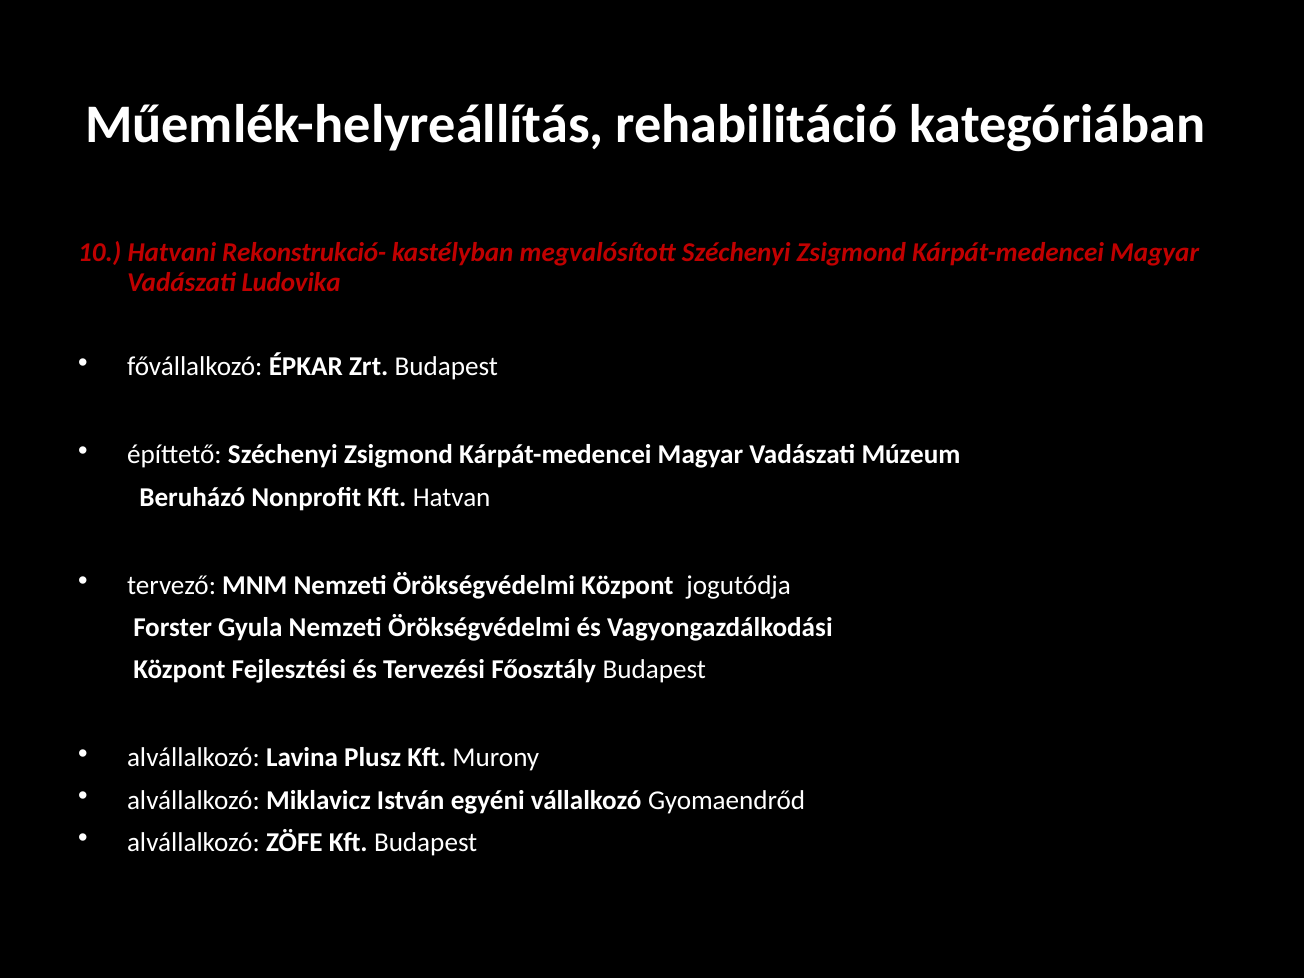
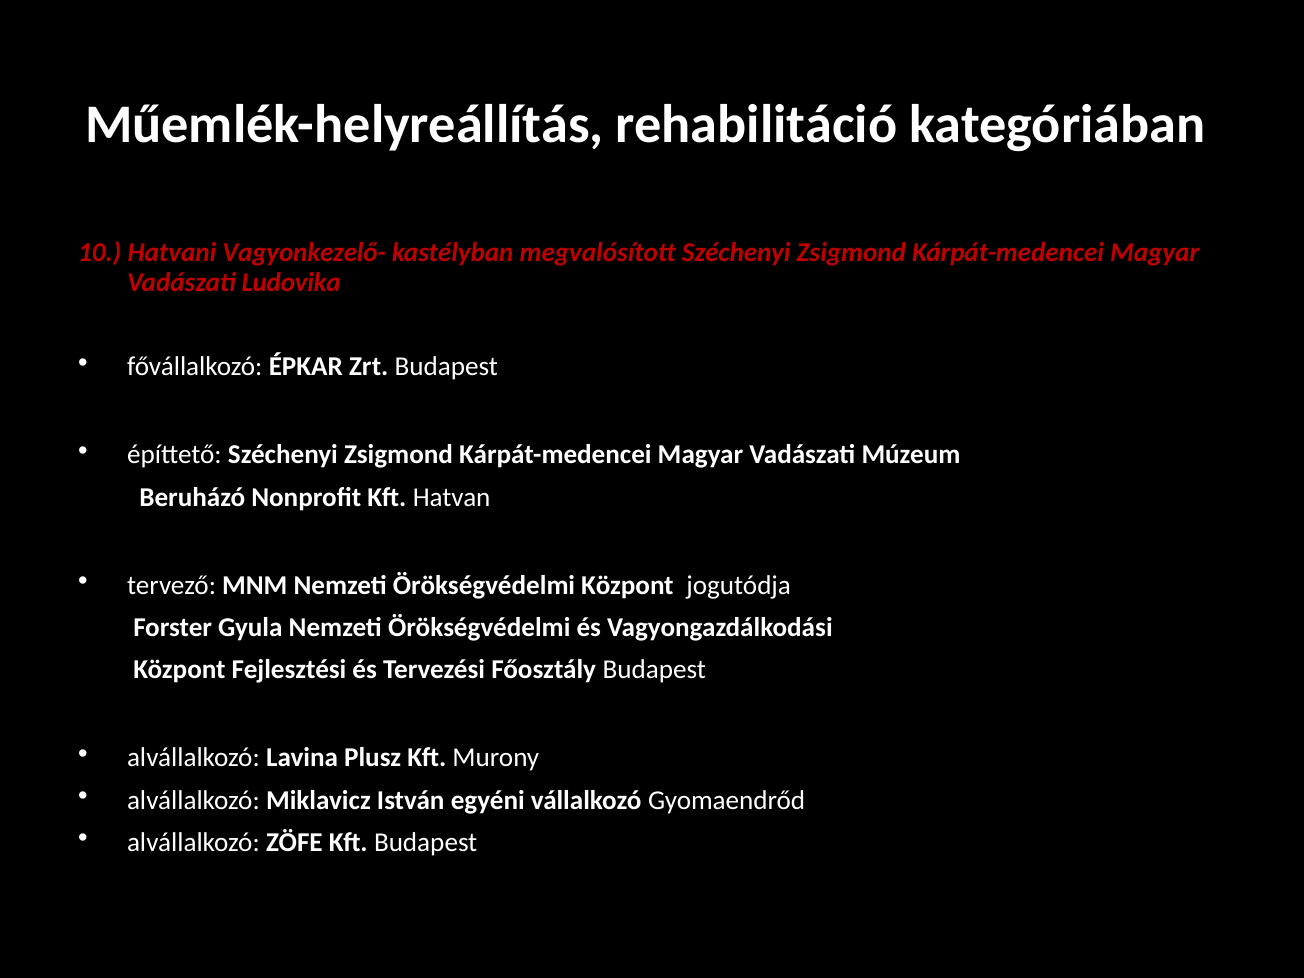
Rekonstrukció-: Rekonstrukció- -> Vagyonkezelő-
